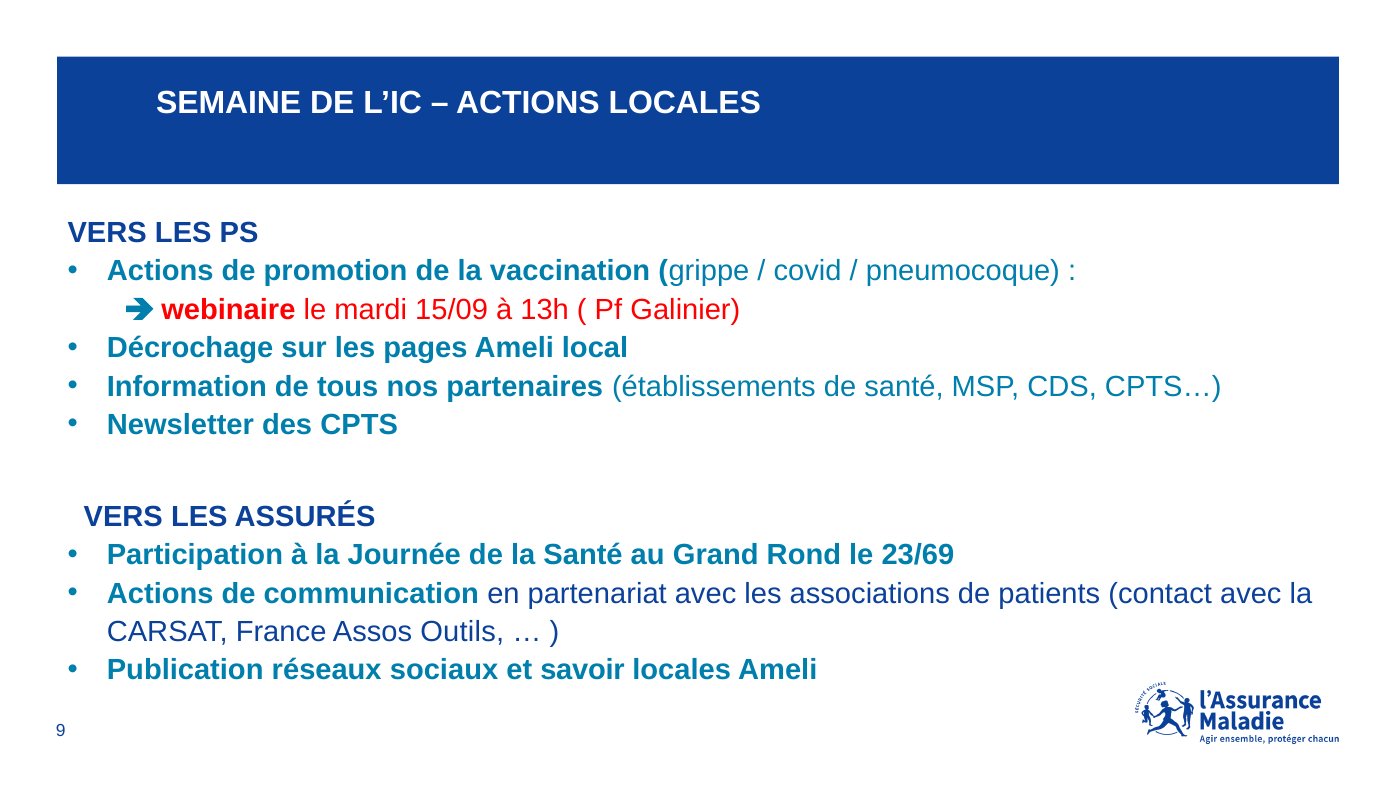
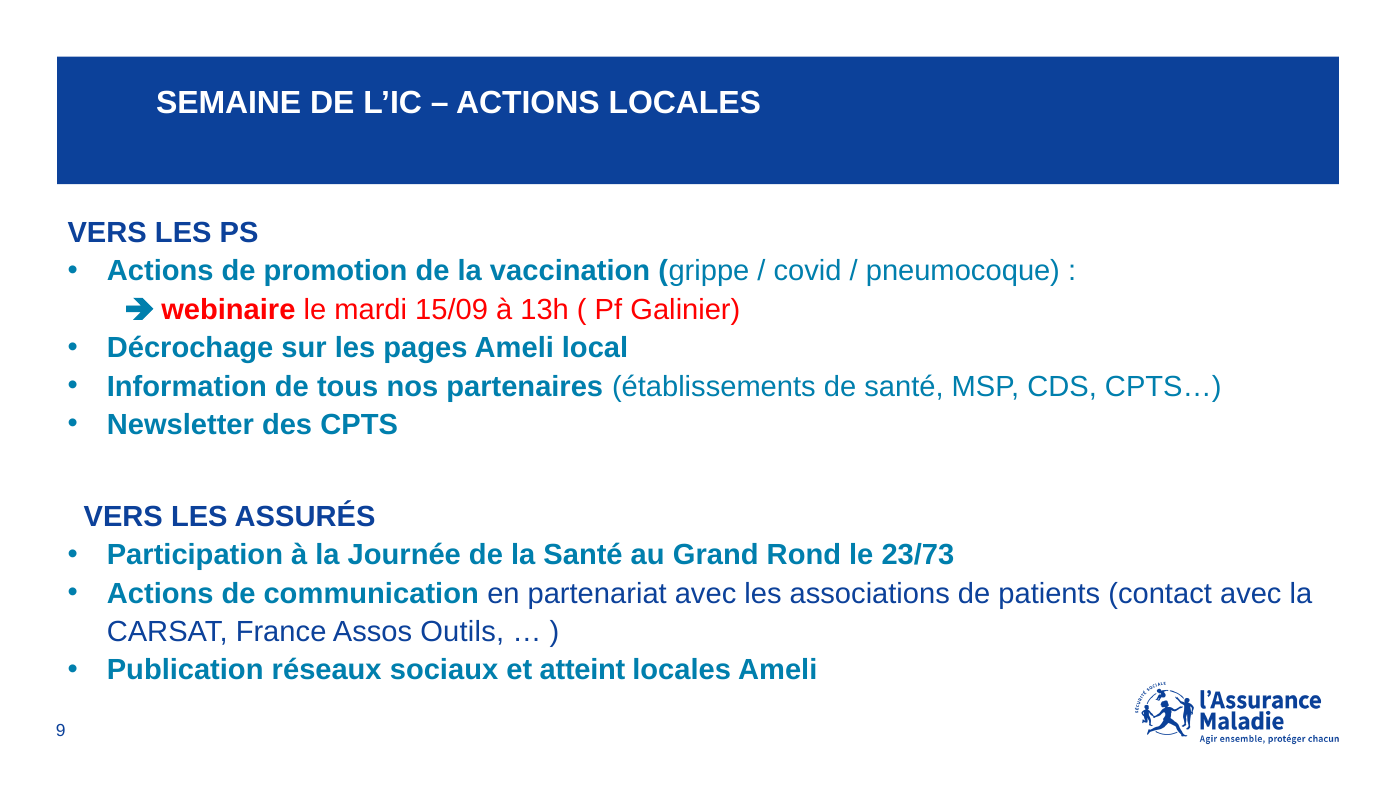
23/69: 23/69 -> 23/73
savoir: savoir -> atteint
